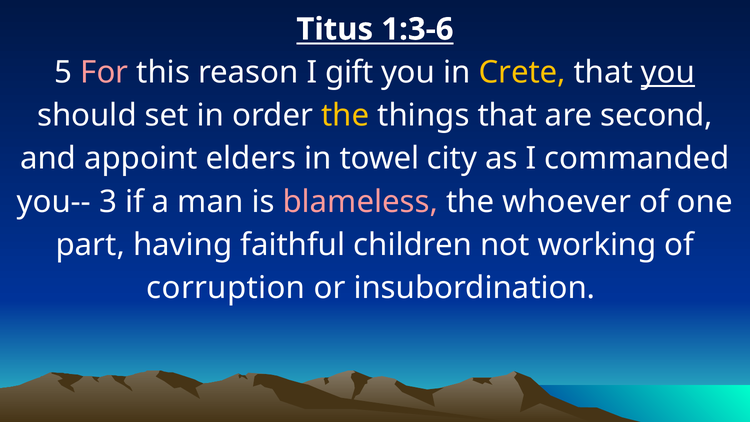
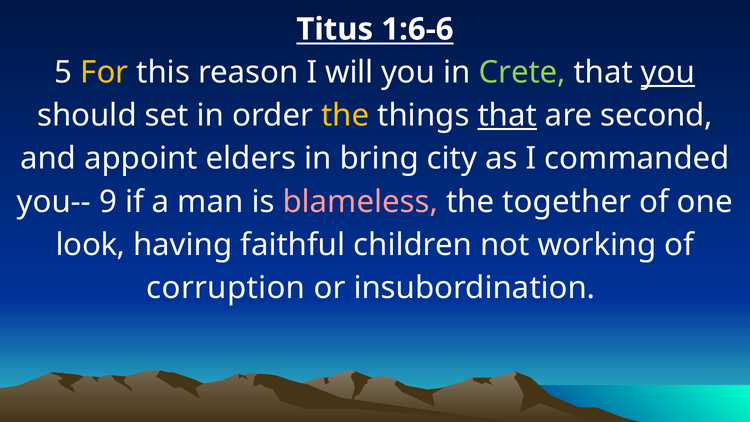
1:3-6: 1:3-6 -> 1:6-6
For colour: pink -> yellow
gift: gift -> will
Crete colour: yellow -> light green
that at (507, 115) underline: none -> present
towel: towel -> bring
3: 3 -> 9
whoever: whoever -> together
part: part -> look
